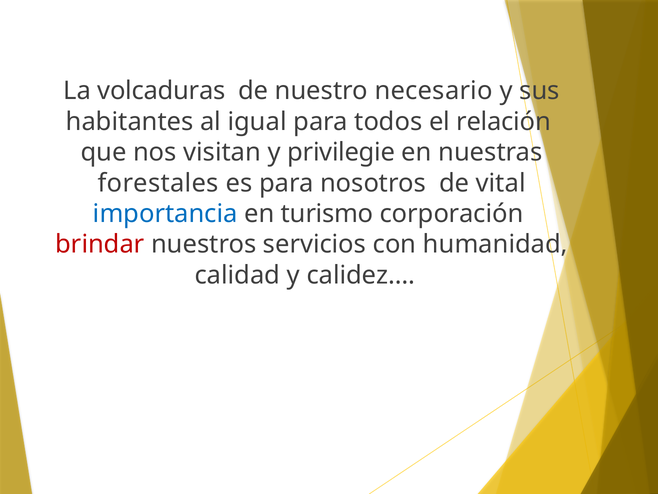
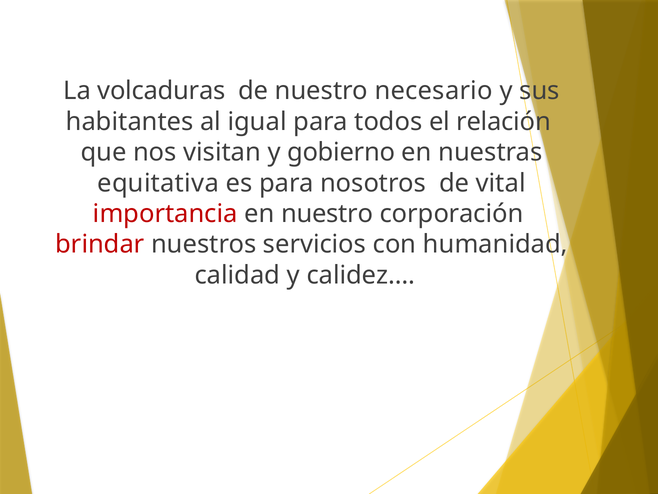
privilegie: privilegie -> gobierno
forestales: forestales -> equitativa
importancia colour: blue -> red
en turismo: turismo -> nuestro
